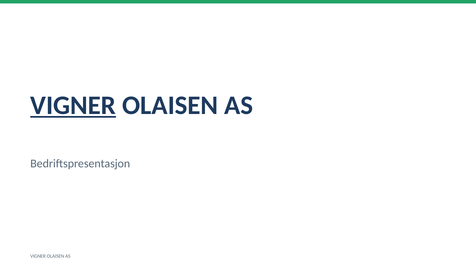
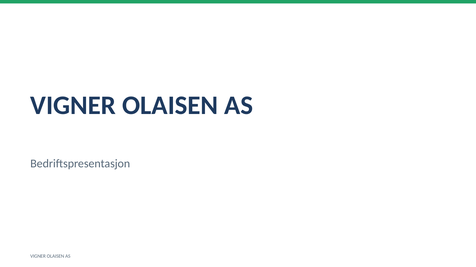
VIGNER at (73, 106) underline: present -> none
